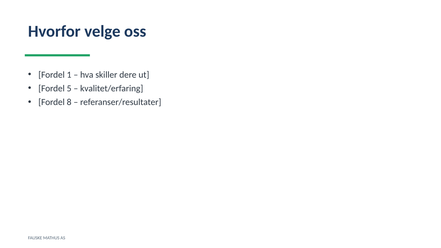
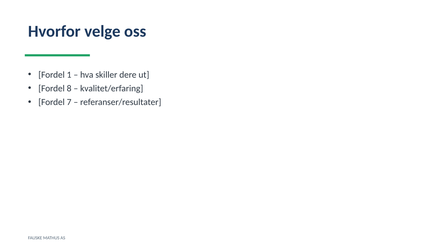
5: 5 -> 8
8: 8 -> 7
